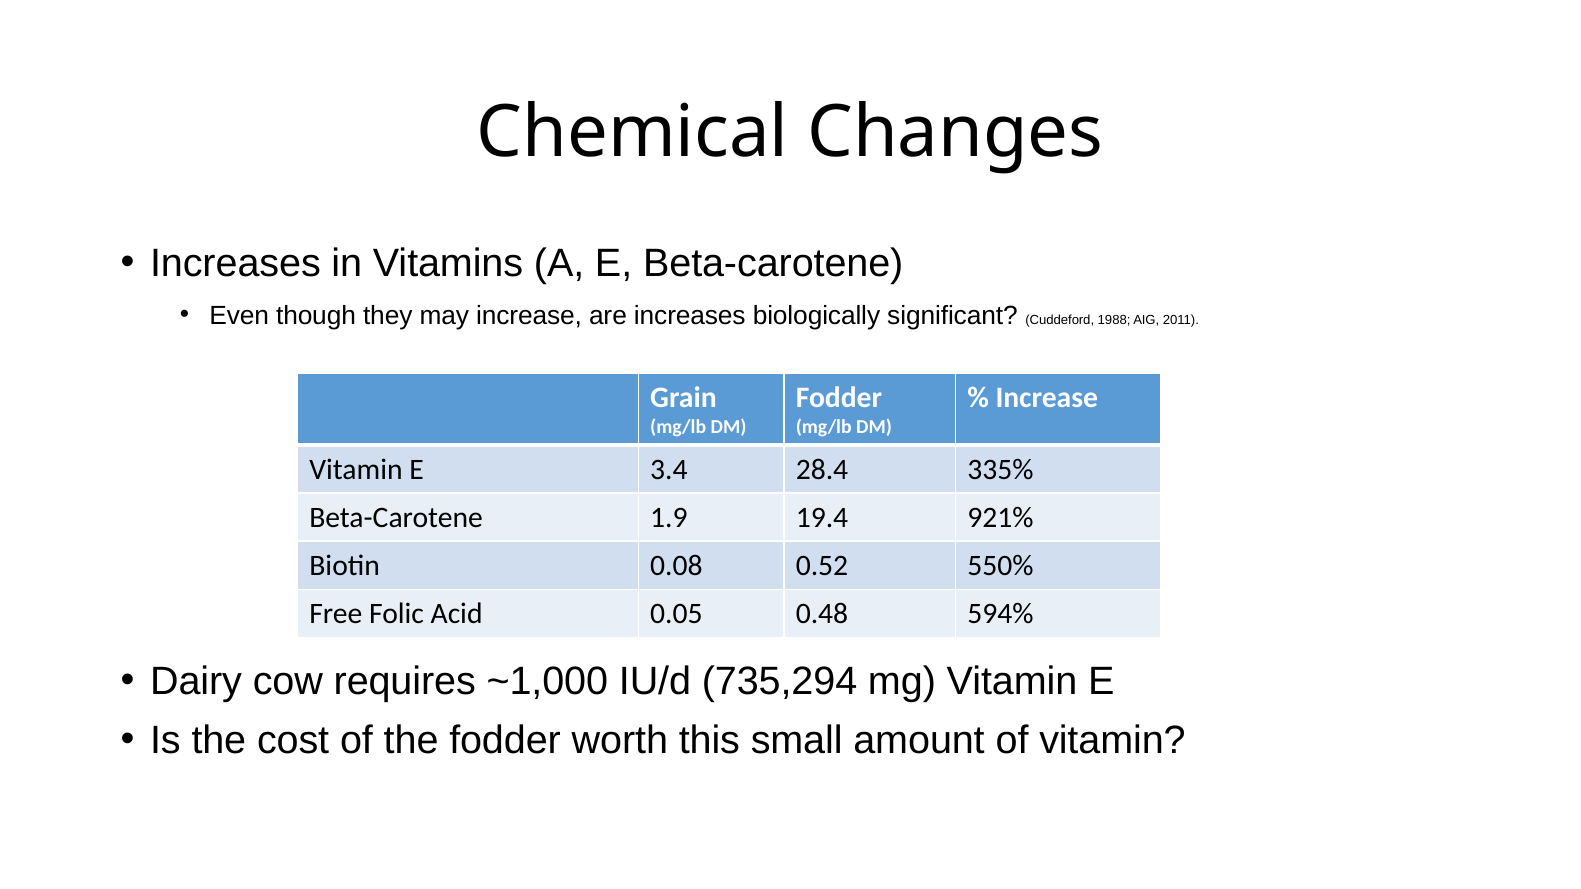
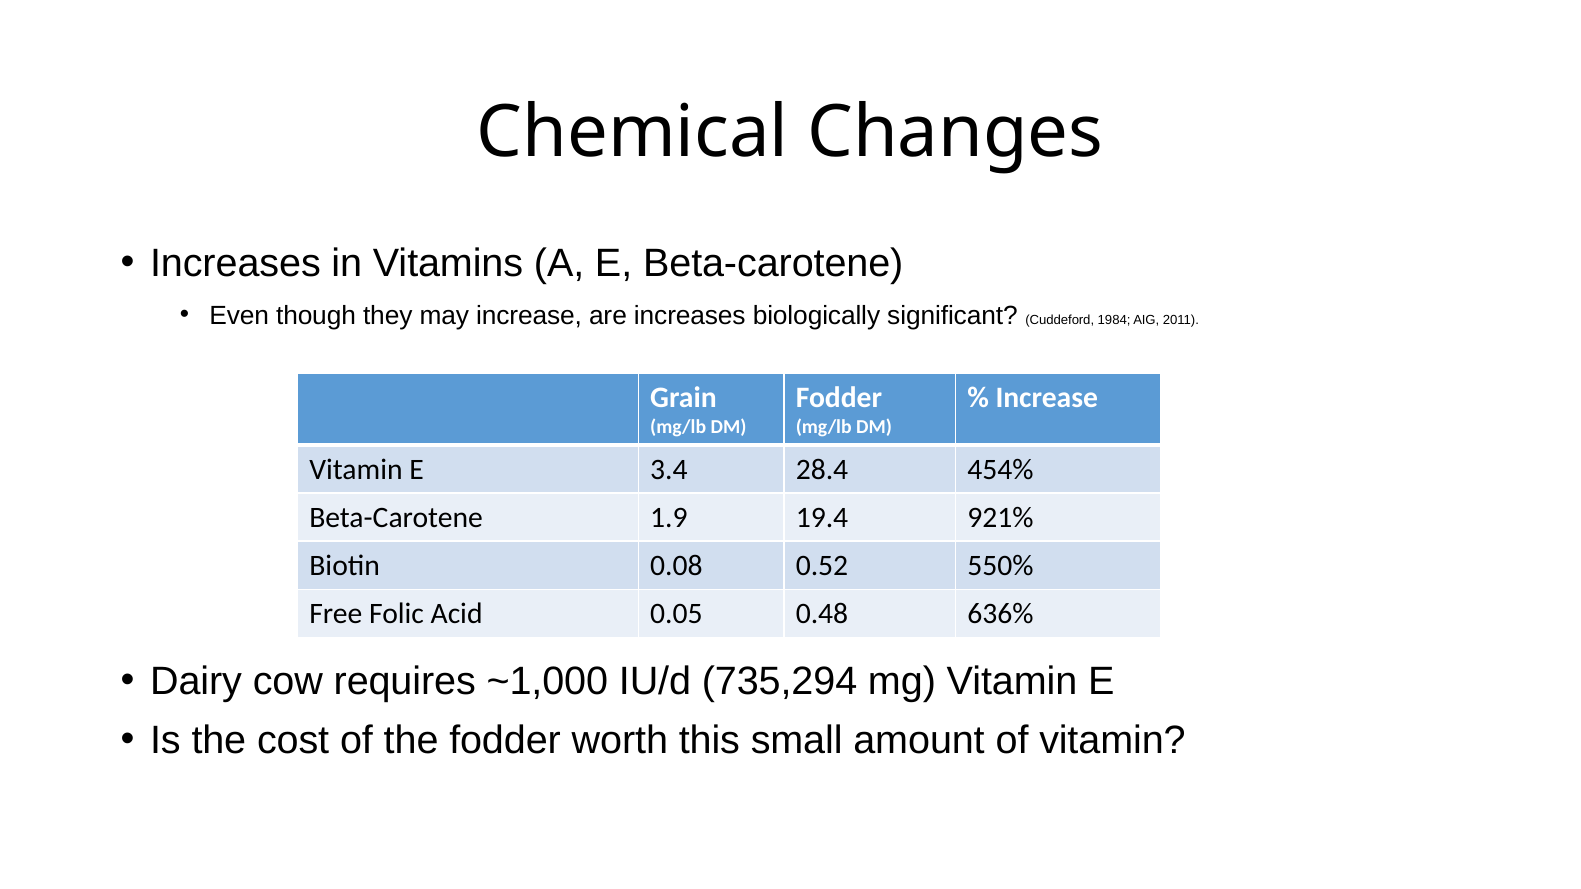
1988: 1988 -> 1984
335%: 335% -> 454%
594%: 594% -> 636%
